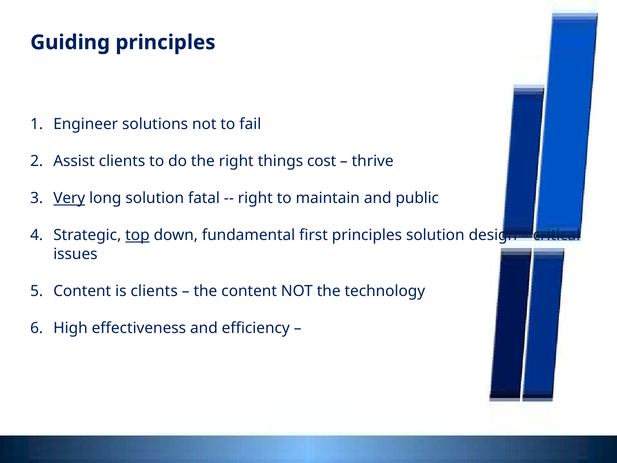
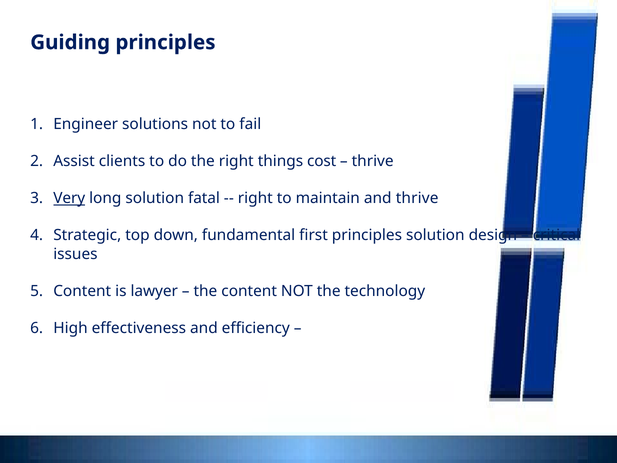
and public: public -> thrive
top underline: present -> none
is clients: clients -> lawyer
